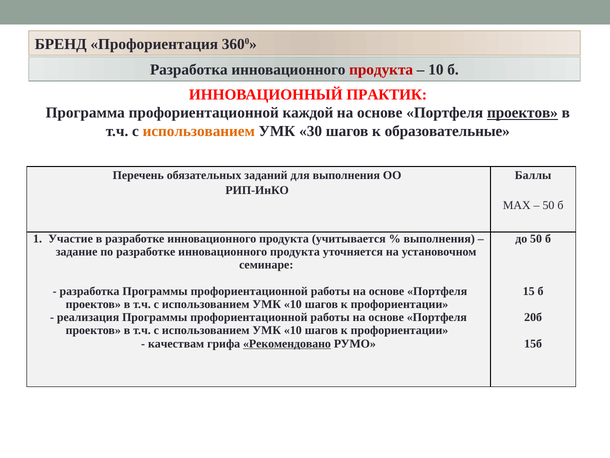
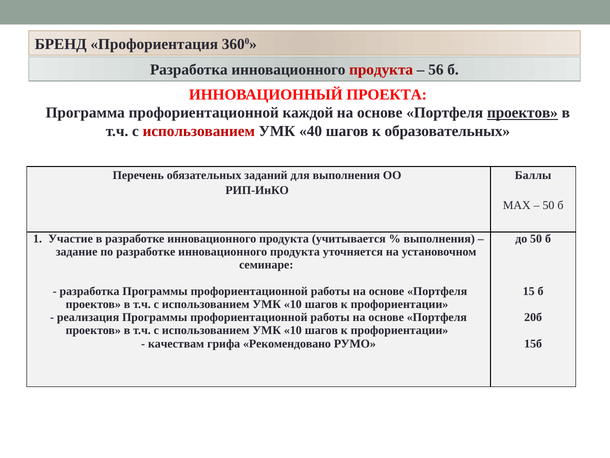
10 at (436, 70): 10 -> 56
ПРАКТИК: ПРАКТИК -> ПРОЕКТА
использованием at (199, 131) colour: orange -> red
30: 30 -> 40
образовательные: образовательные -> образовательных
Рекомендовано underline: present -> none
